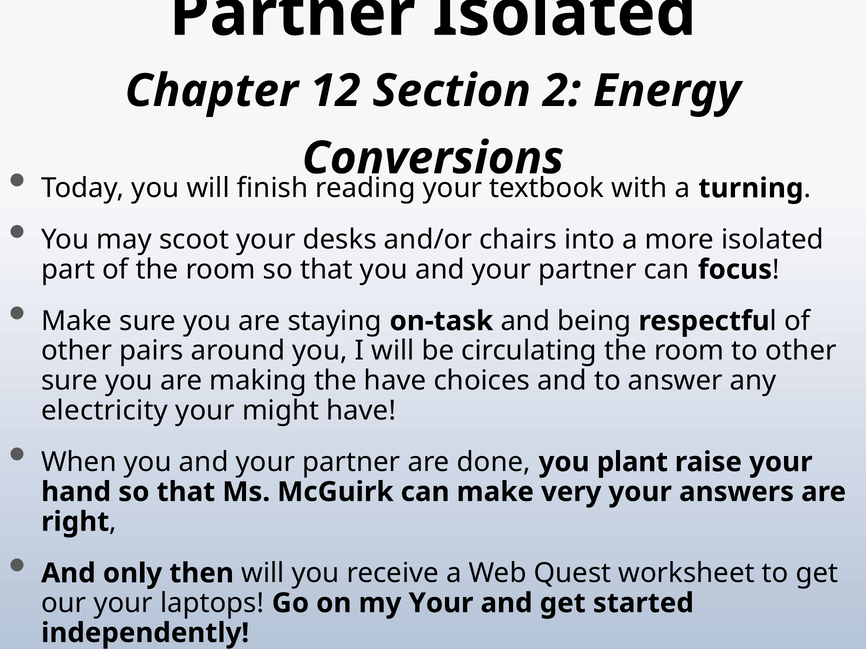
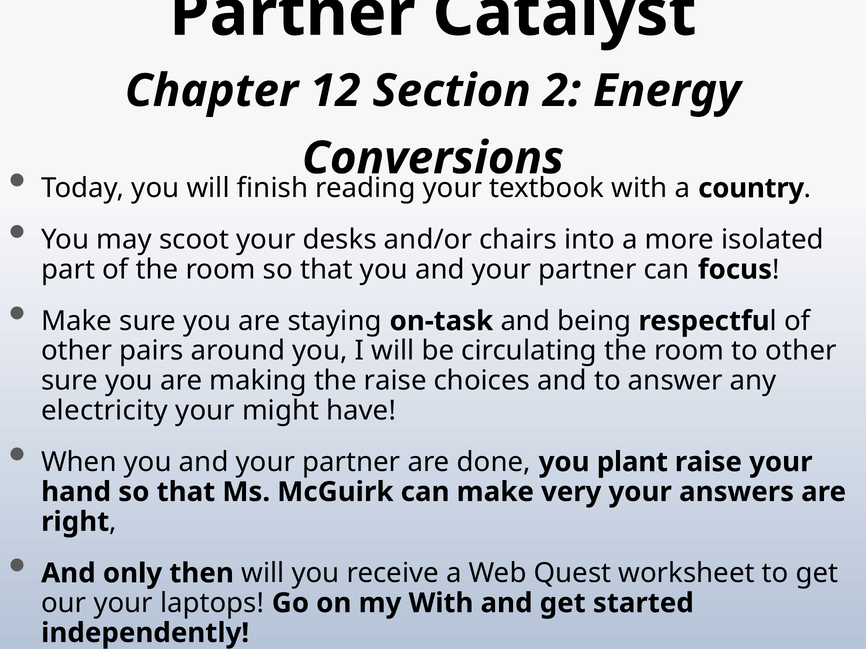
Partner Isolated: Isolated -> Catalyst
turning: turning -> country
the have: have -> raise
my Your: Your -> With
